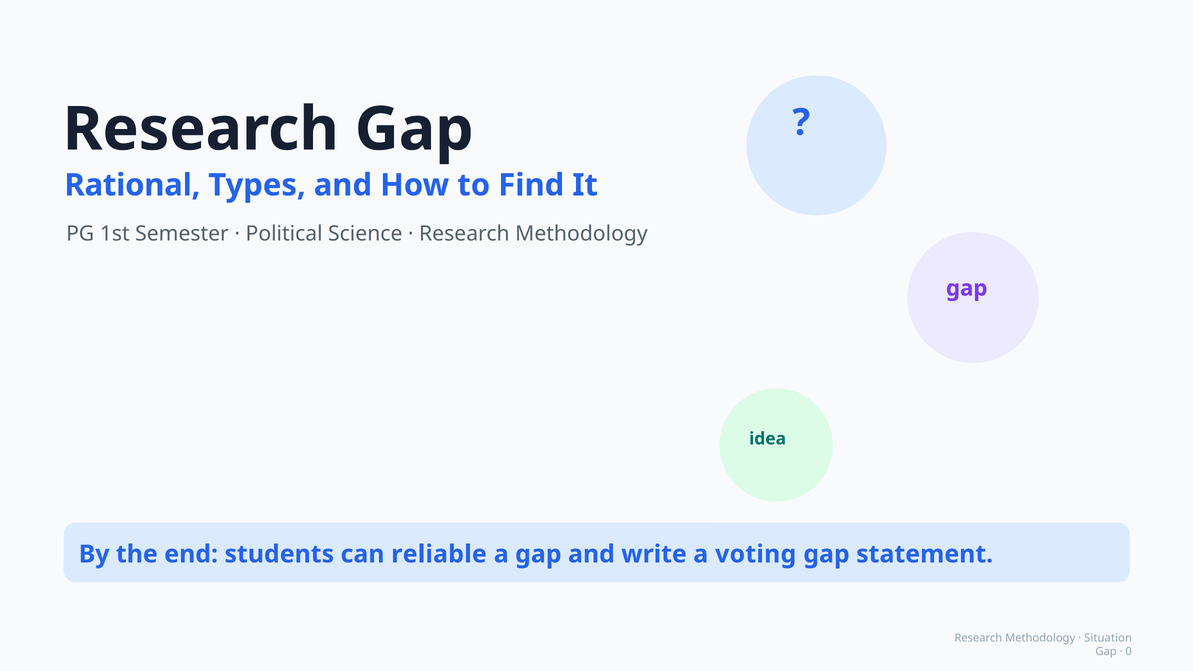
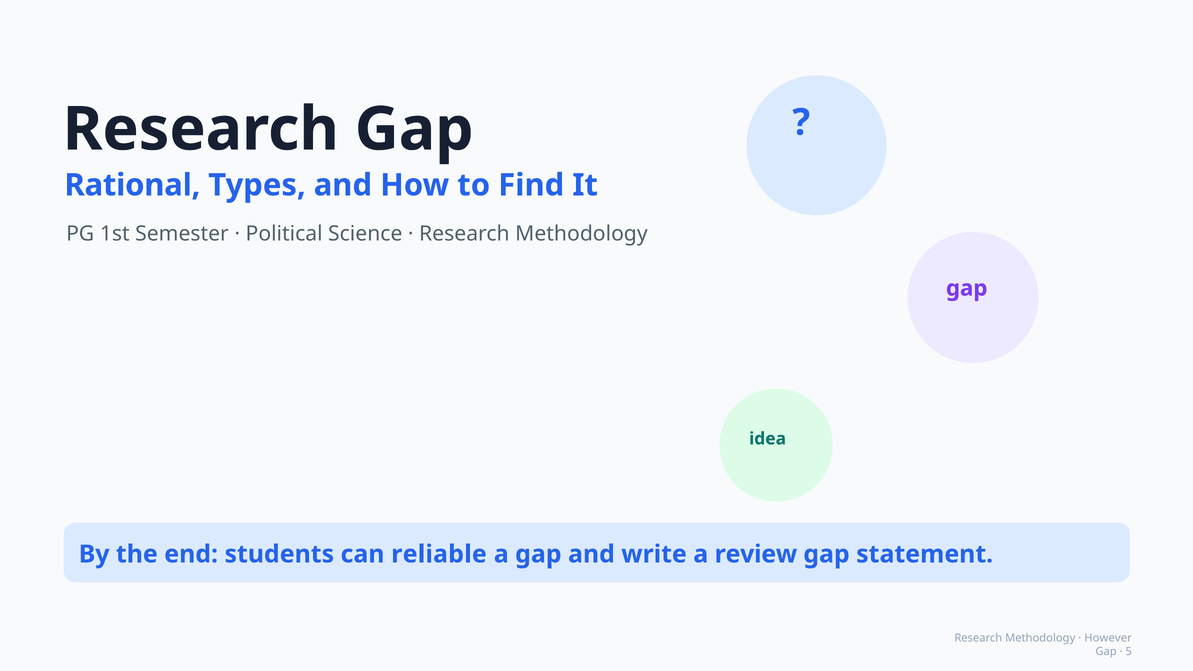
voting: voting -> review
Situation: Situation -> However
0: 0 -> 5
